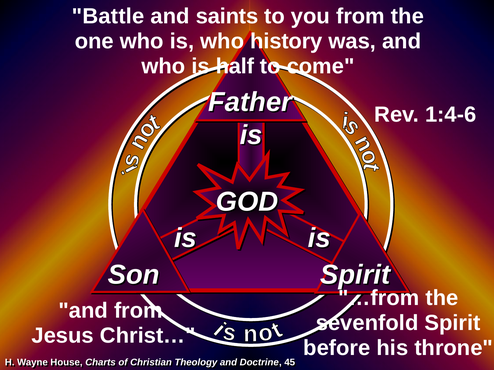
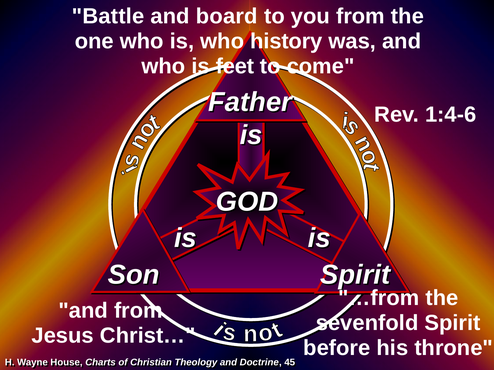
saints: saints -> board
half: half -> feet
